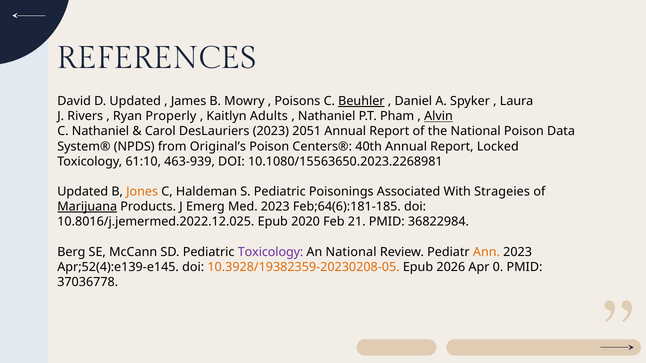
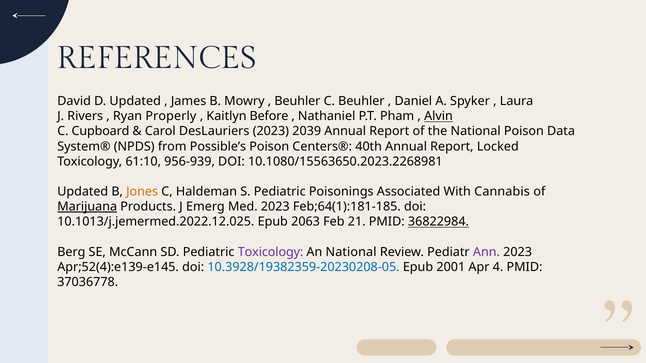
Poisons at (297, 101): Poisons -> Beuhler
Beuhler at (361, 101) underline: present -> none
Adults: Adults -> Before
C Nathaniel: Nathaniel -> Cupboard
2051: 2051 -> 2039
Original’s: Original’s -> Possible’s
463-939: 463-939 -> 956-939
Strageies: Strageies -> Cannabis
Feb;64(6):181-185: Feb;64(6):181-185 -> Feb;64(1):181-185
10.8016/j.jemermed.2022.12.025: 10.8016/j.jemermed.2022.12.025 -> 10.1013/j.jemermed.2022.12.025
2020: 2020 -> 2063
36822984 underline: none -> present
Ann colour: orange -> purple
10.3928/19382359-20230208-05 colour: orange -> blue
2026: 2026 -> 2001
0: 0 -> 4
